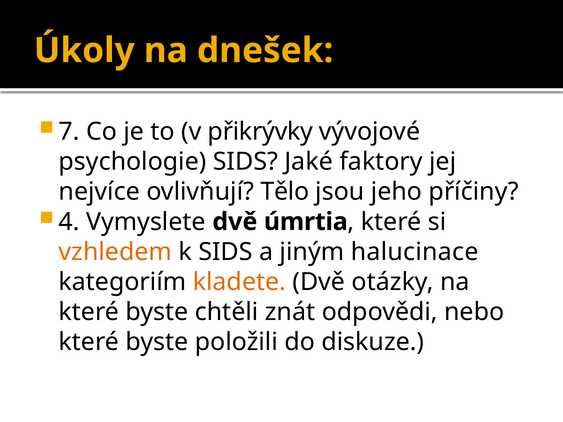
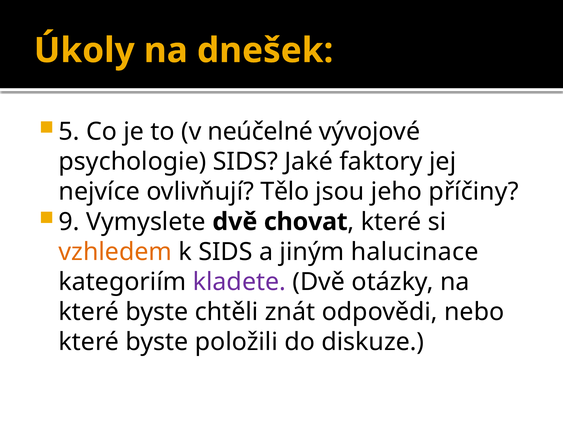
7: 7 -> 5
přikrývky: přikrývky -> neúčelné
4: 4 -> 9
úmrtia: úmrtia -> chovat
kladete colour: orange -> purple
